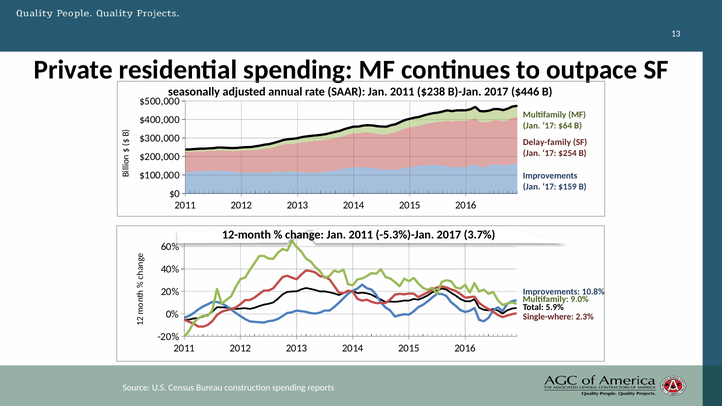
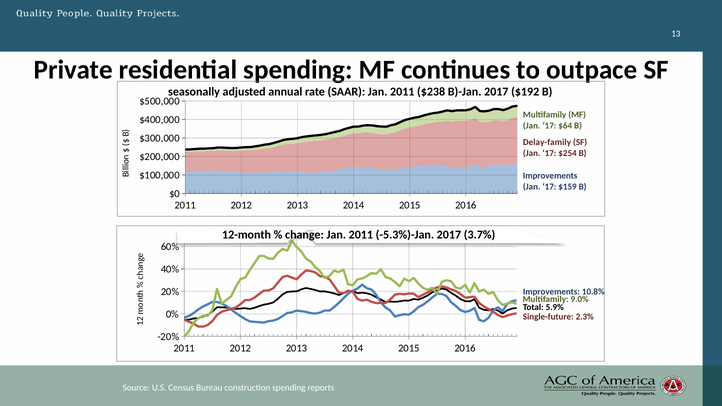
$446: $446 -> $192
Single-where: Single-where -> Single-future
